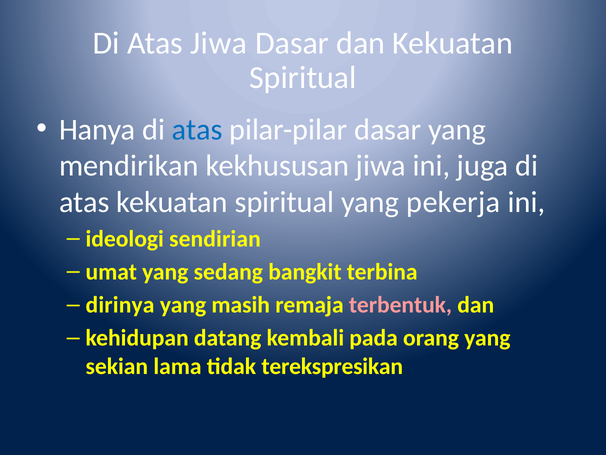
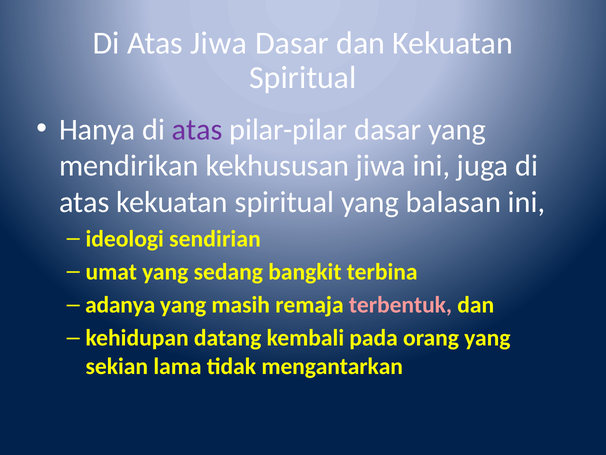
atas at (197, 129) colour: blue -> purple
pekerja: pekerja -> balasan
dirinya: dirinya -> adanya
terekspresikan: terekspresikan -> mengantarkan
